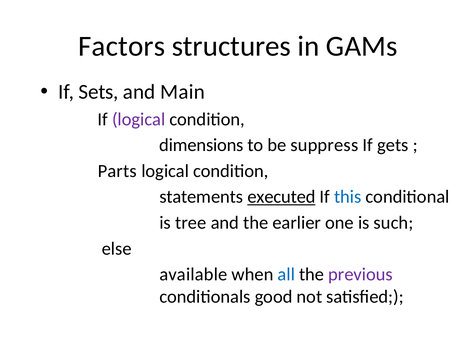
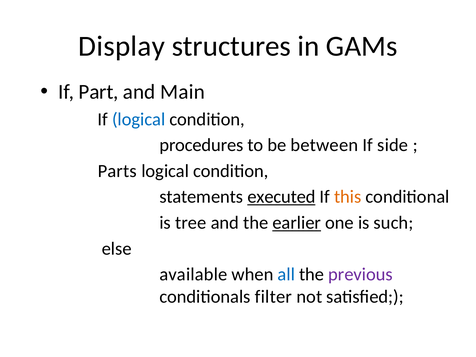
Factors: Factors -> Display
Sets: Sets -> Part
logical at (139, 119) colour: purple -> blue
dimensions: dimensions -> procedures
suppress: suppress -> between
gets: gets -> side
this colour: blue -> orange
earlier underline: none -> present
good: good -> filter
